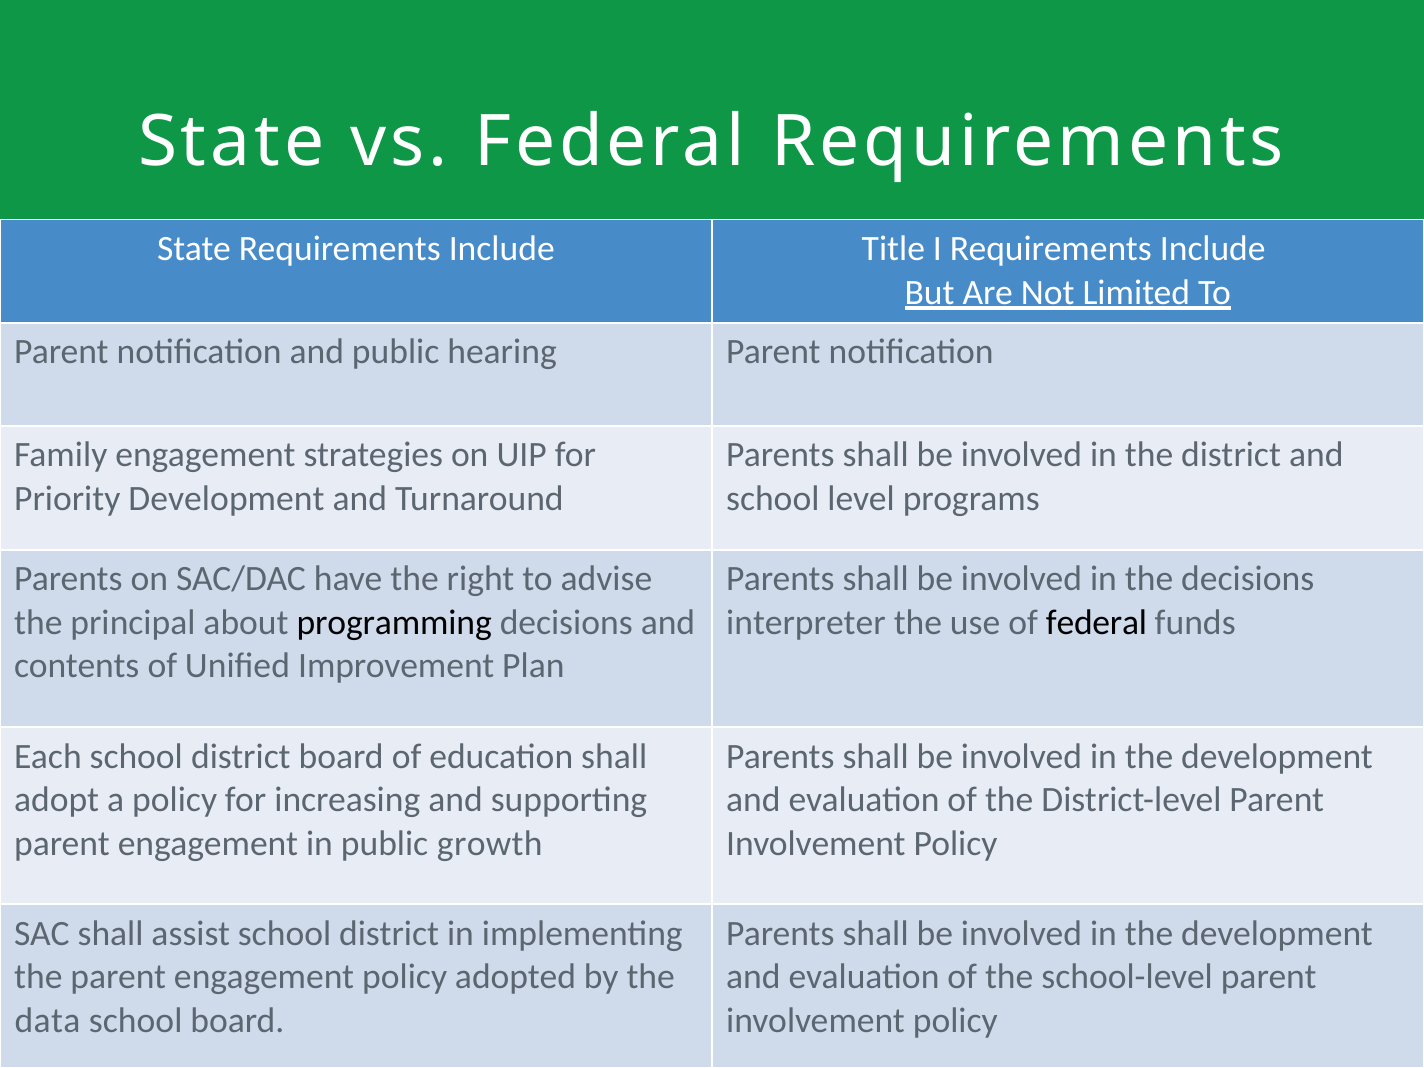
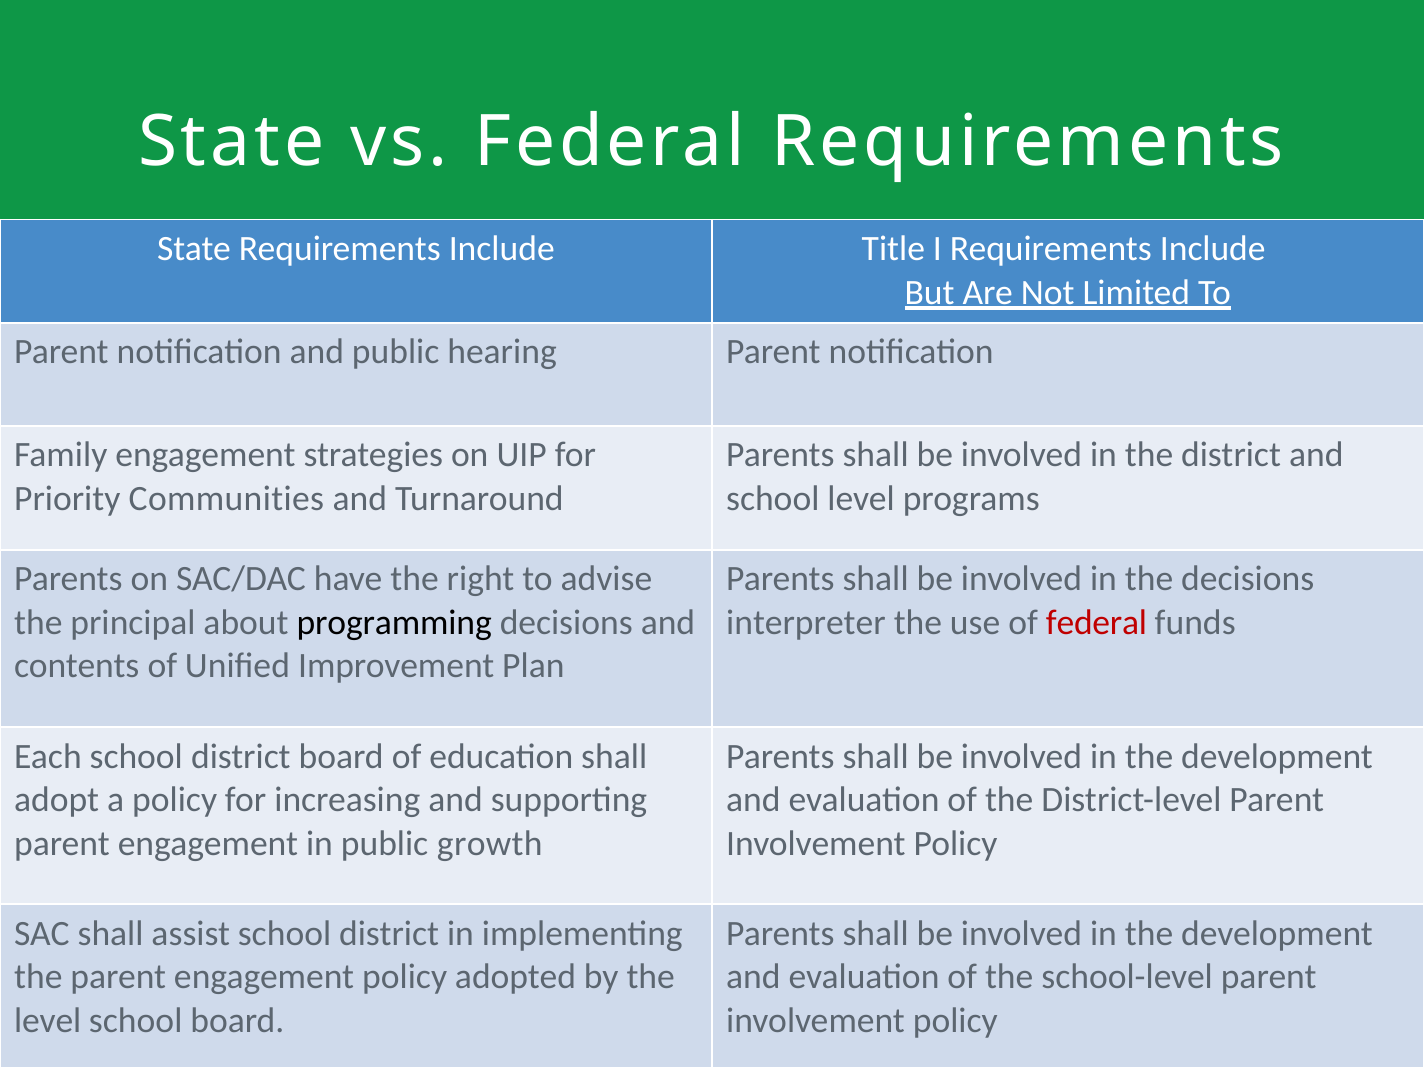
Priority Development: Development -> Communities
federal at (1096, 623) colour: black -> red
data at (47, 1020): data -> level
